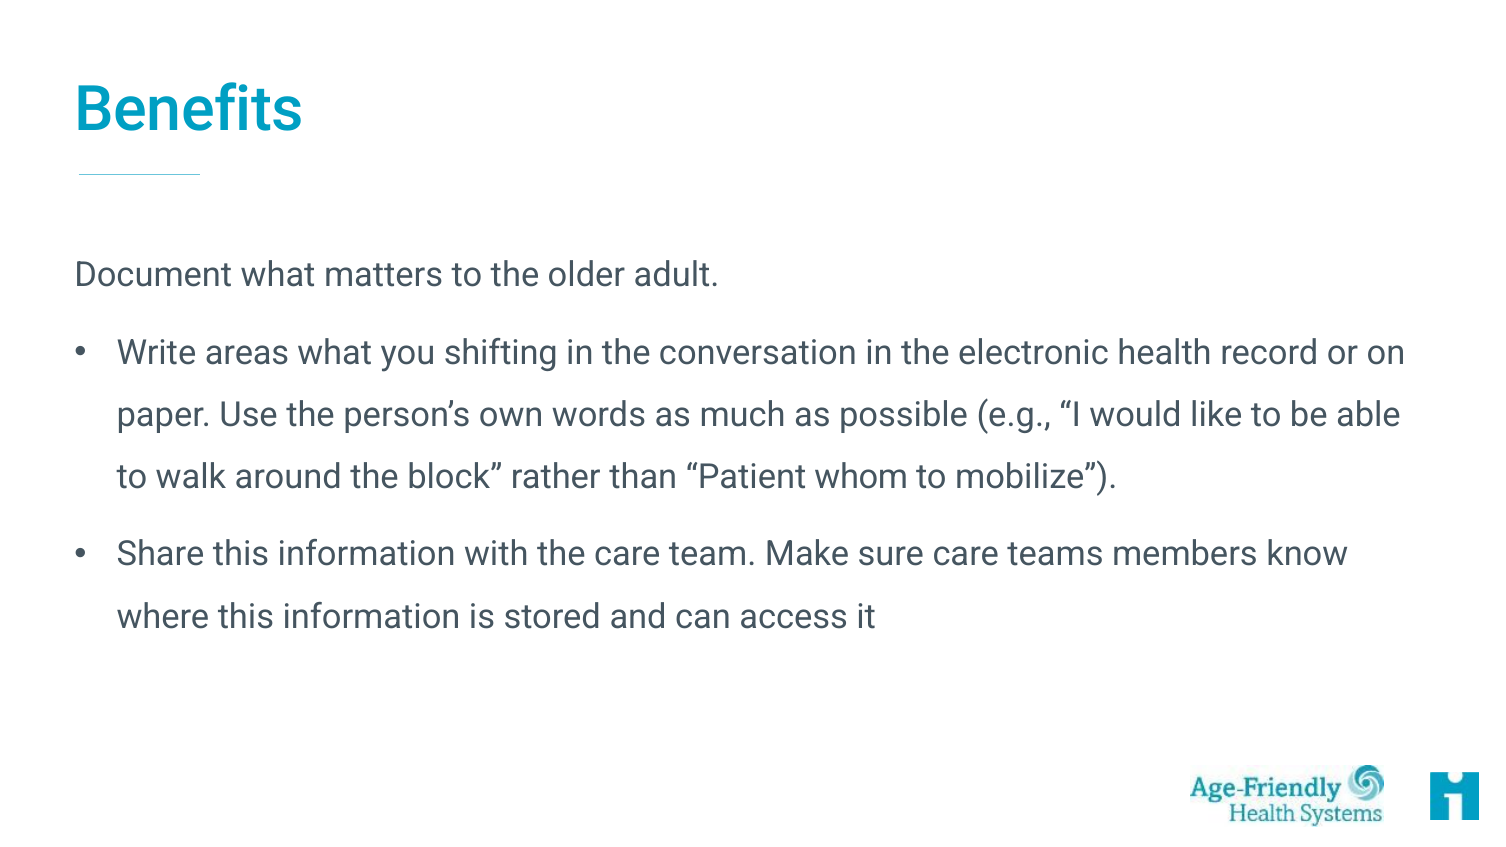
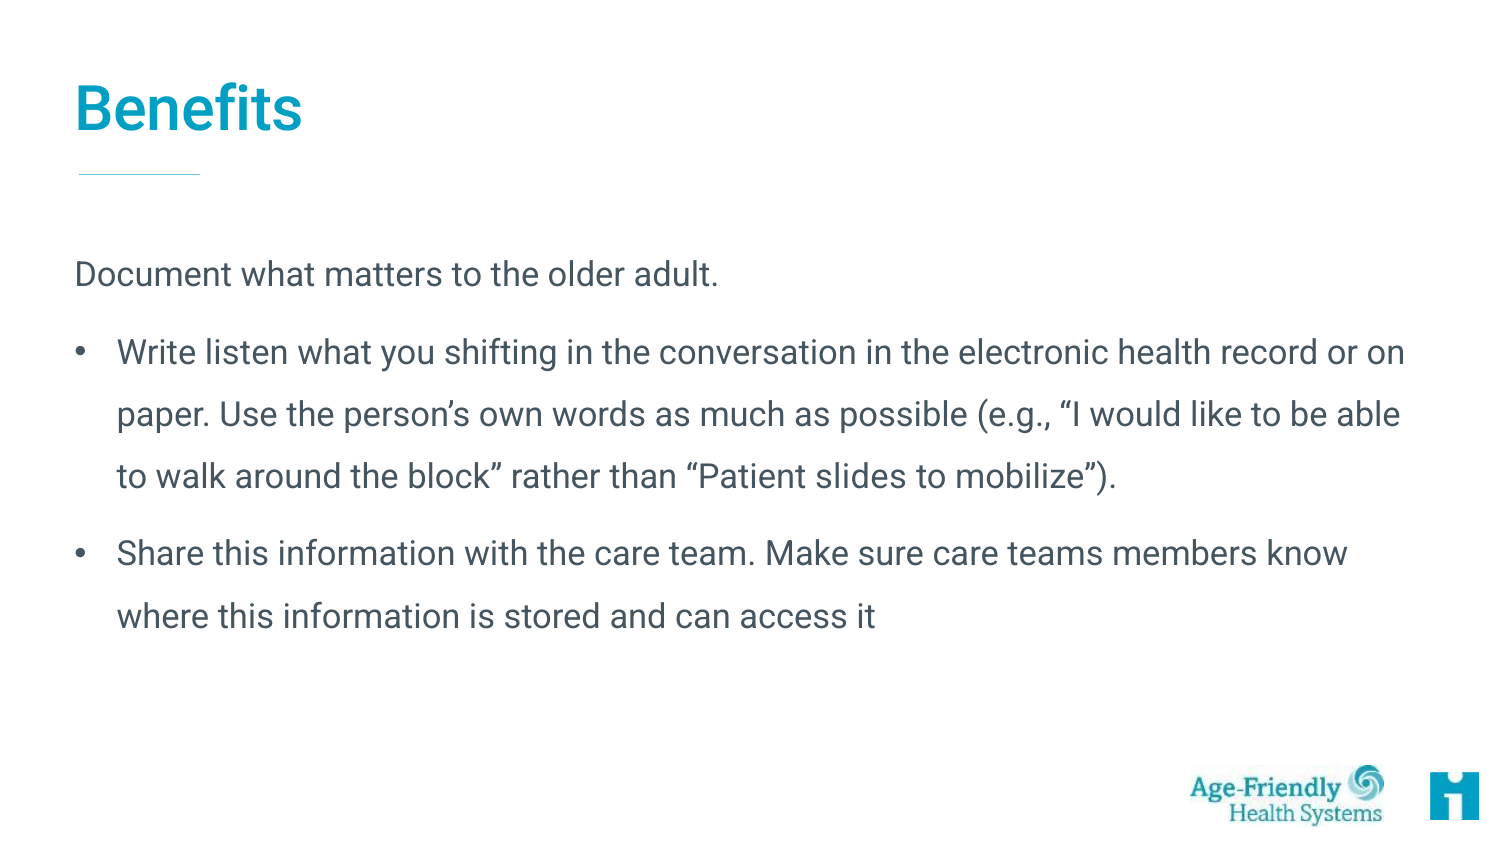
areas: areas -> listen
whom: whom -> slides
